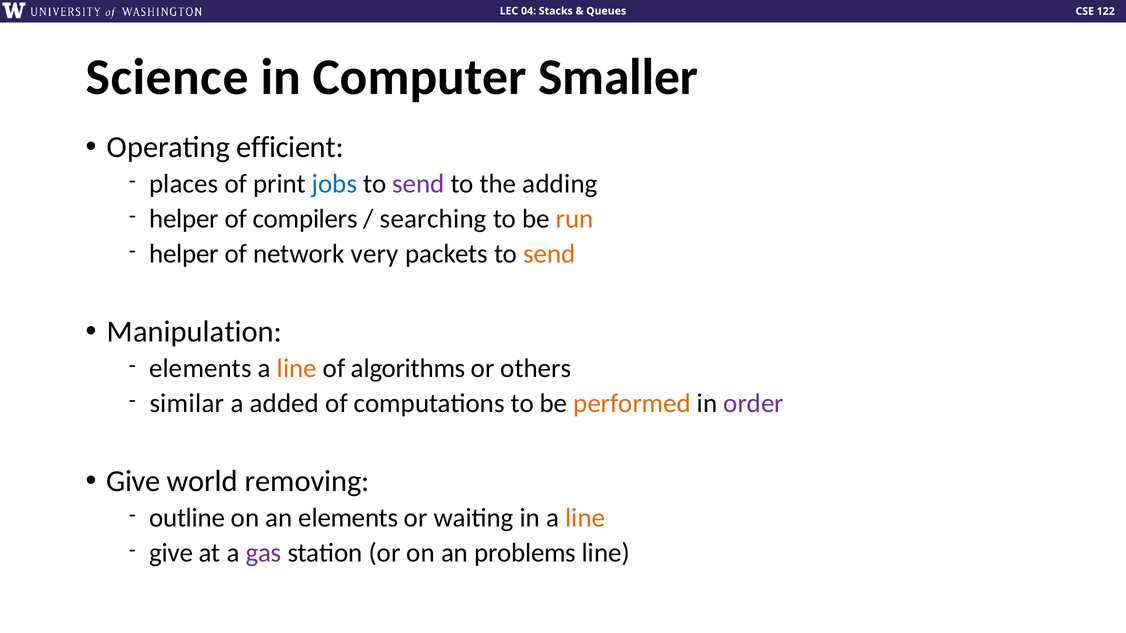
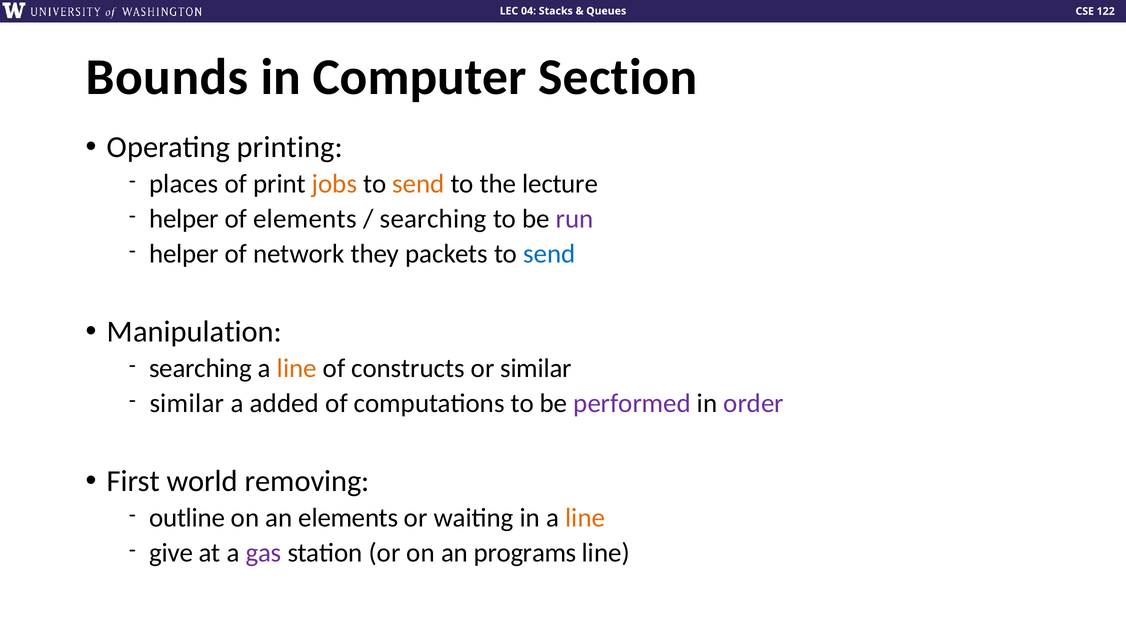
Science: Science -> Bounds
Smaller: Smaller -> Section
efficient: efficient -> printing
jobs colour: blue -> orange
send at (418, 184) colour: purple -> orange
adding: adding -> lecture
of compilers: compilers -> elements
run colour: orange -> purple
very: very -> they
send at (549, 254) colour: orange -> blue
elements at (200, 369): elements -> searching
algorithms: algorithms -> constructs
or others: others -> similar
performed colour: orange -> purple
Give at (133, 481): Give -> First
problems: problems -> programs
